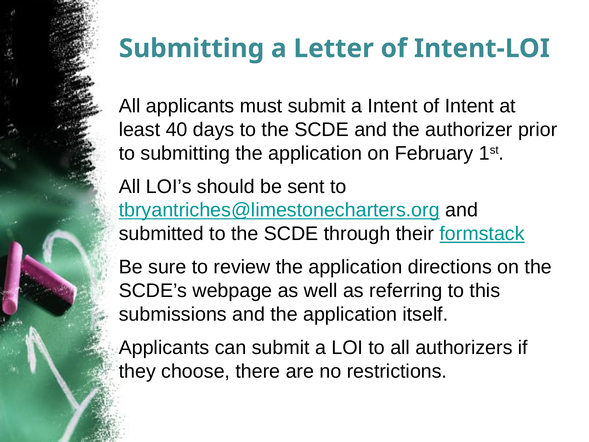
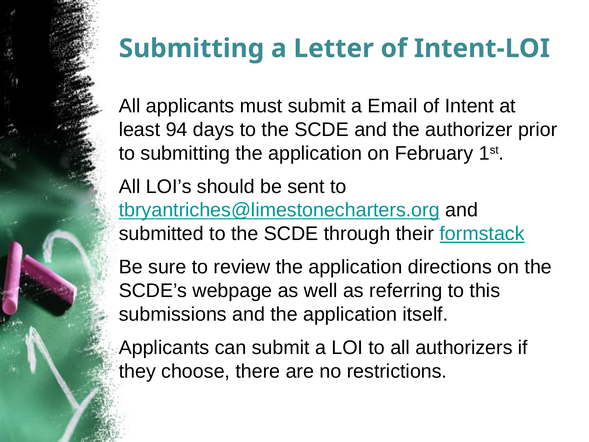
a Intent: Intent -> Email
40: 40 -> 94
